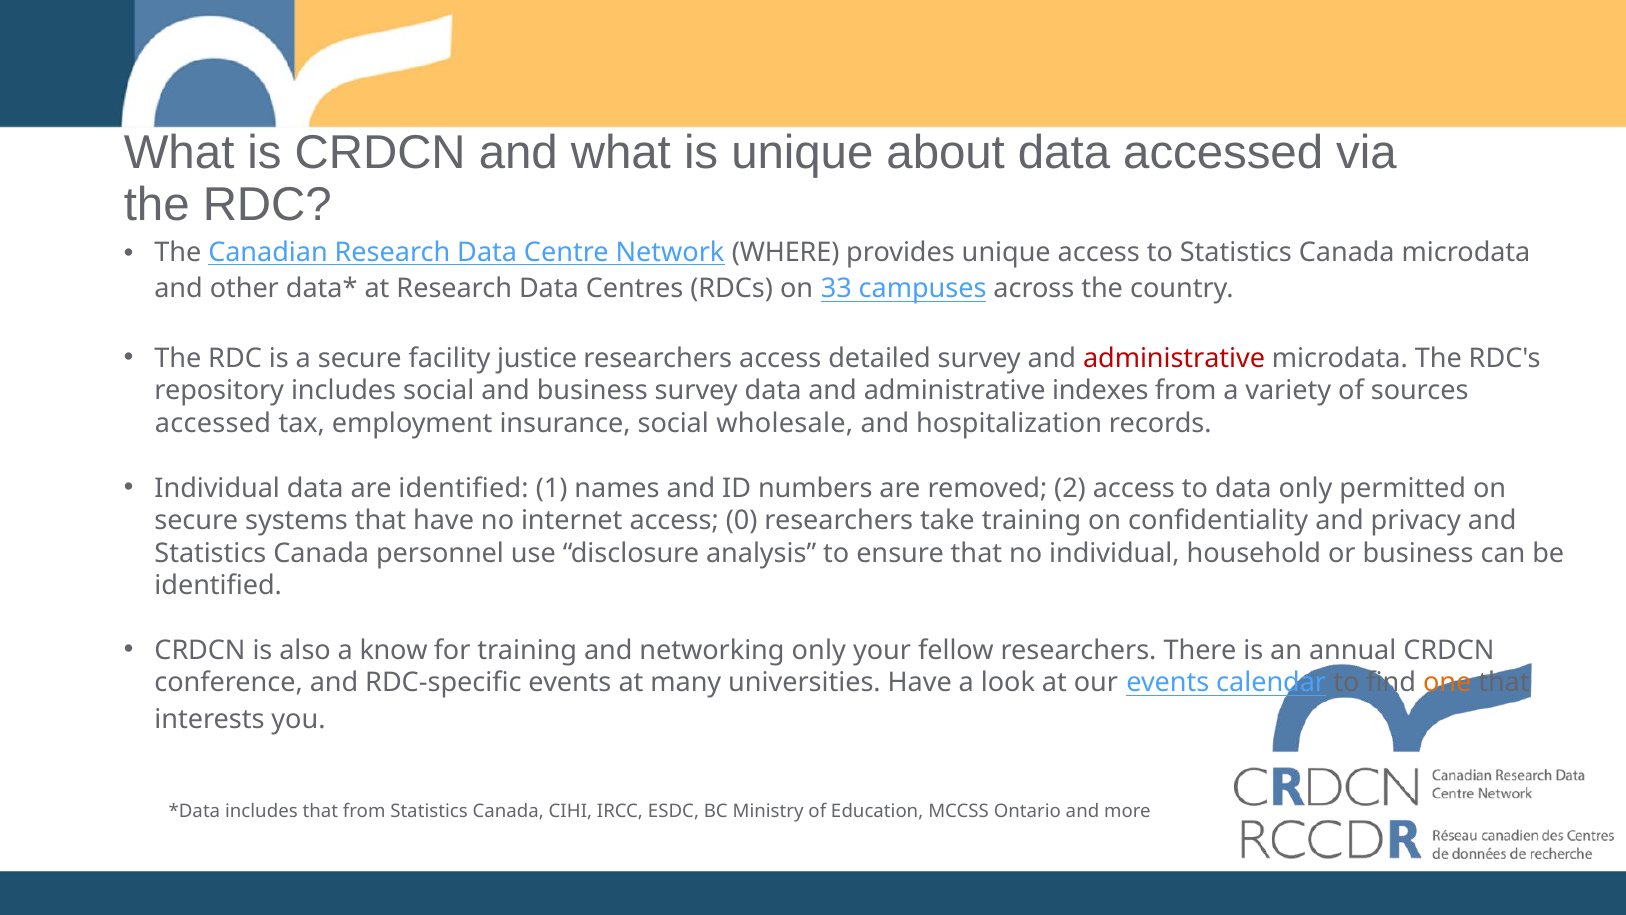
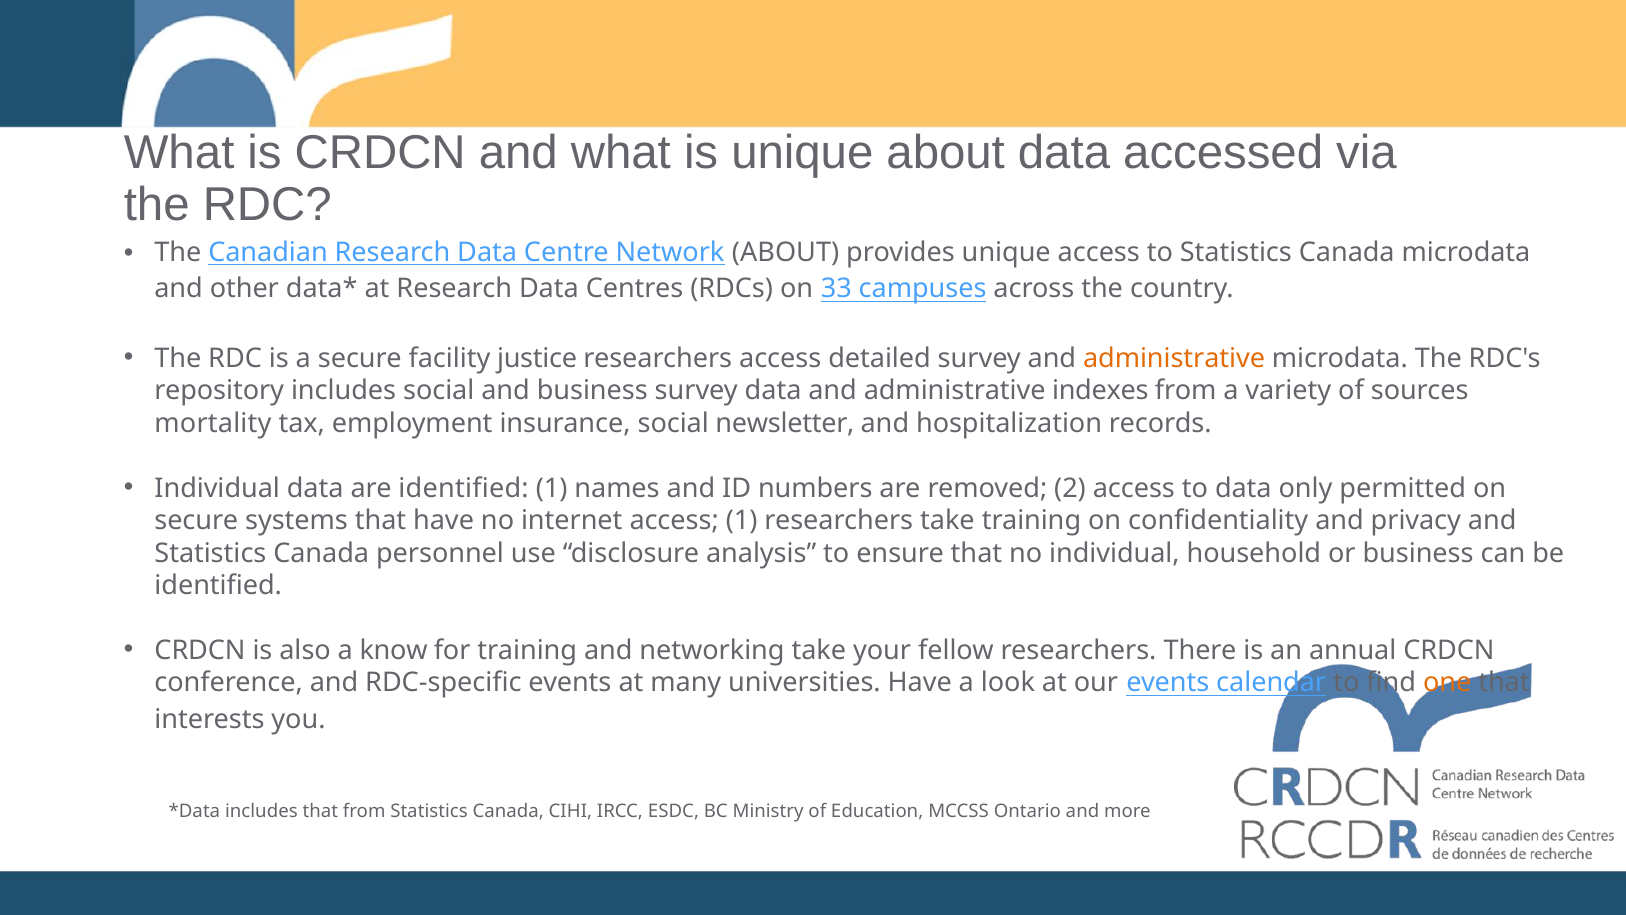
Network WHERE: WHERE -> ABOUT
administrative at (1174, 358) colour: red -> orange
accessed at (213, 423): accessed -> mortality
wholesale: wholesale -> newsletter
access 0: 0 -> 1
networking only: only -> take
